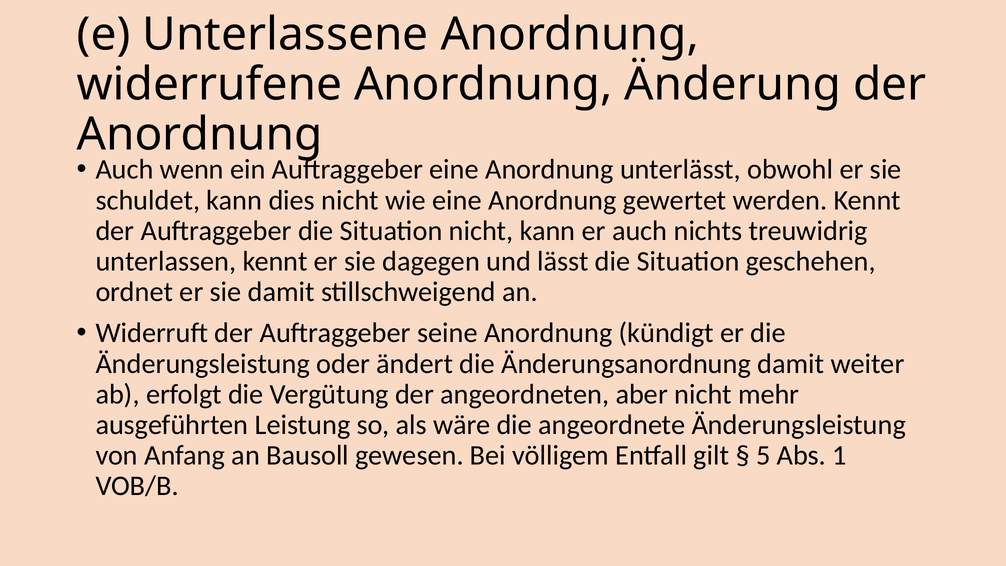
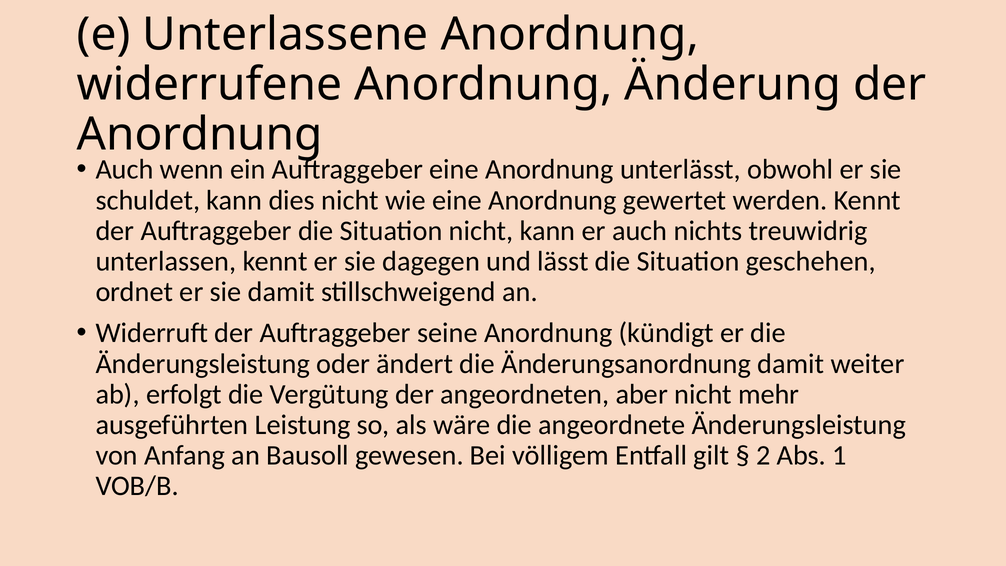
5: 5 -> 2
